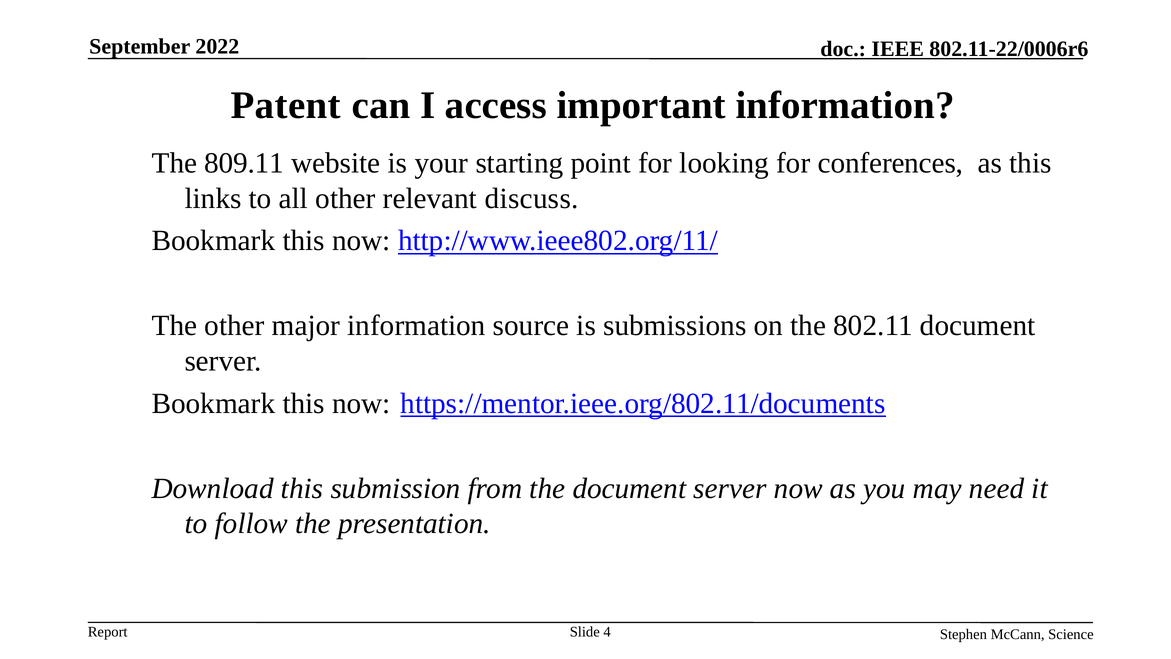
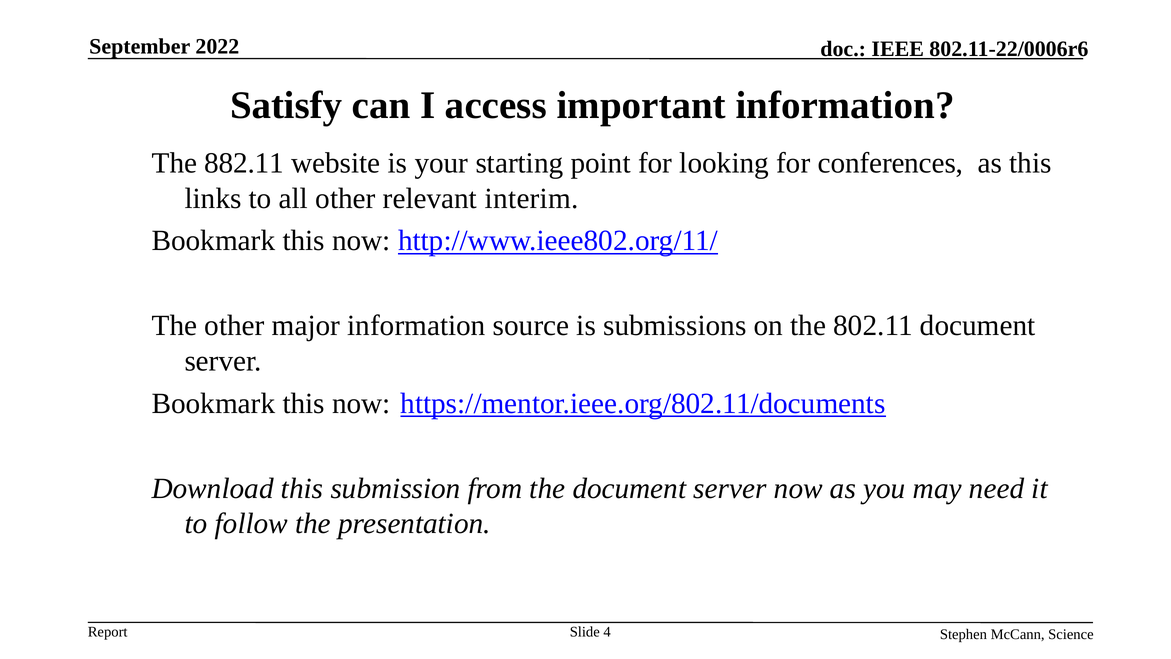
Patent: Patent -> Satisfy
809.11: 809.11 -> 882.11
discuss: discuss -> interim
